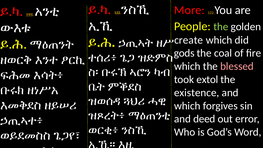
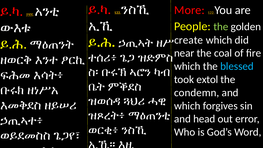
gods: gods -> near
blessed colour: pink -> light blue
existence: existence -> condemn
deed: deed -> head
